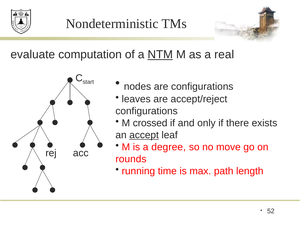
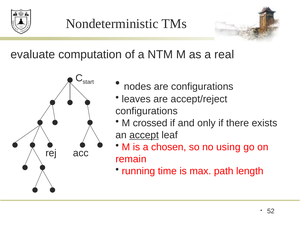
NTM underline: present -> none
degree: degree -> chosen
move: move -> using
rounds: rounds -> remain
